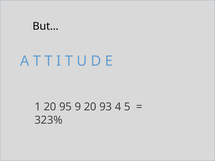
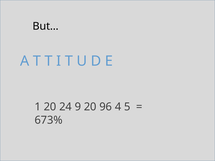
95: 95 -> 24
93: 93 -> 96
323%: 323% -> 673%
